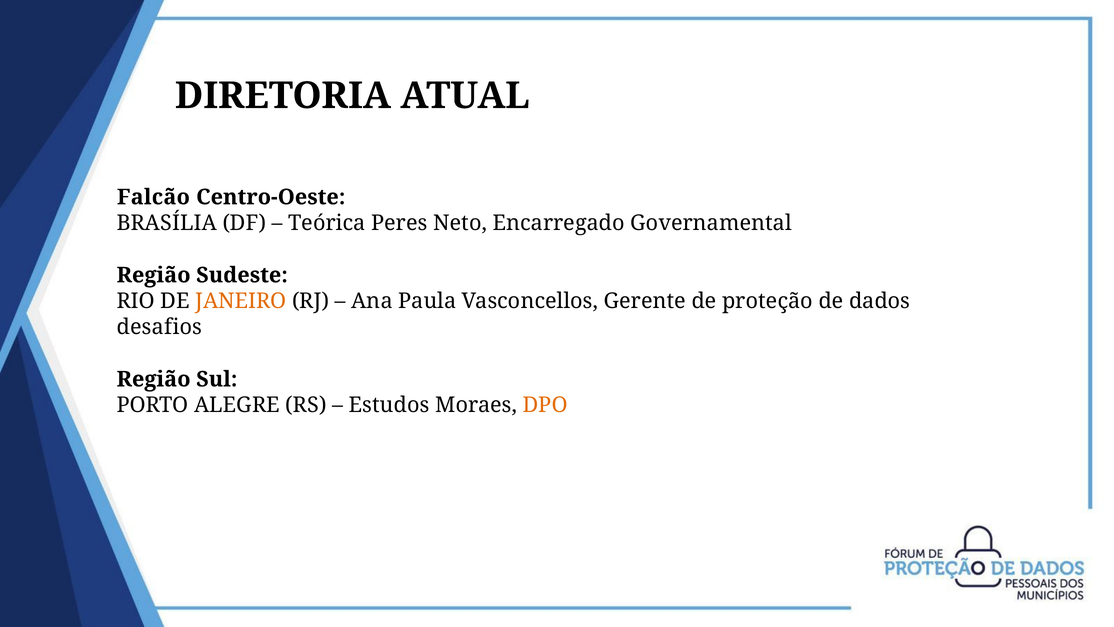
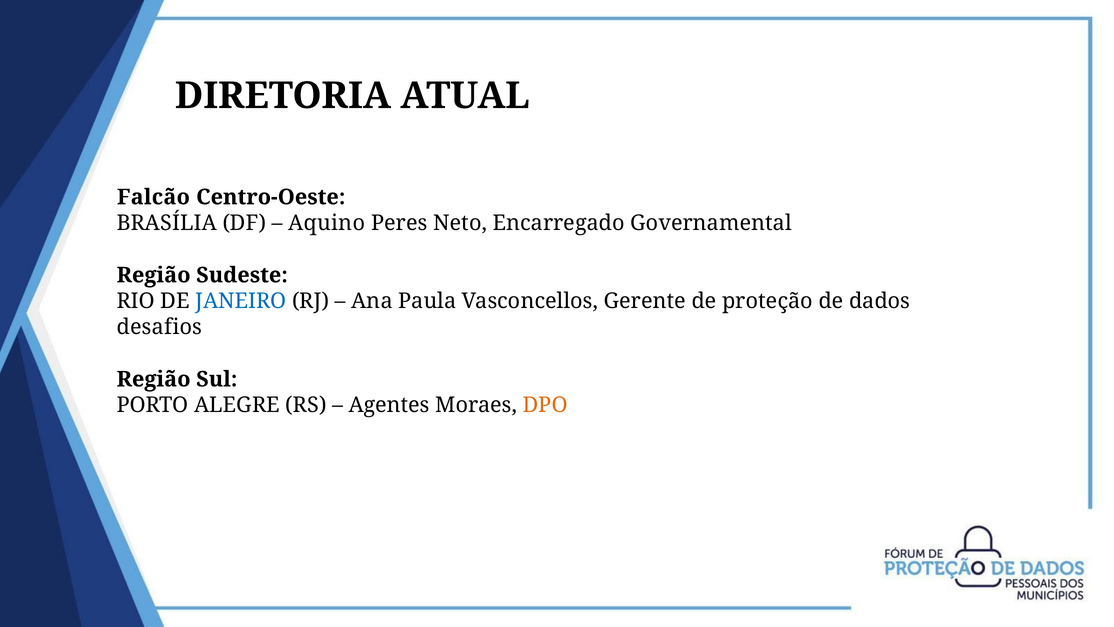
Teórica: Teórica -> Aquino
JANEIRO colour: orange -> blue
Estudos: Estudos -> Agentes
